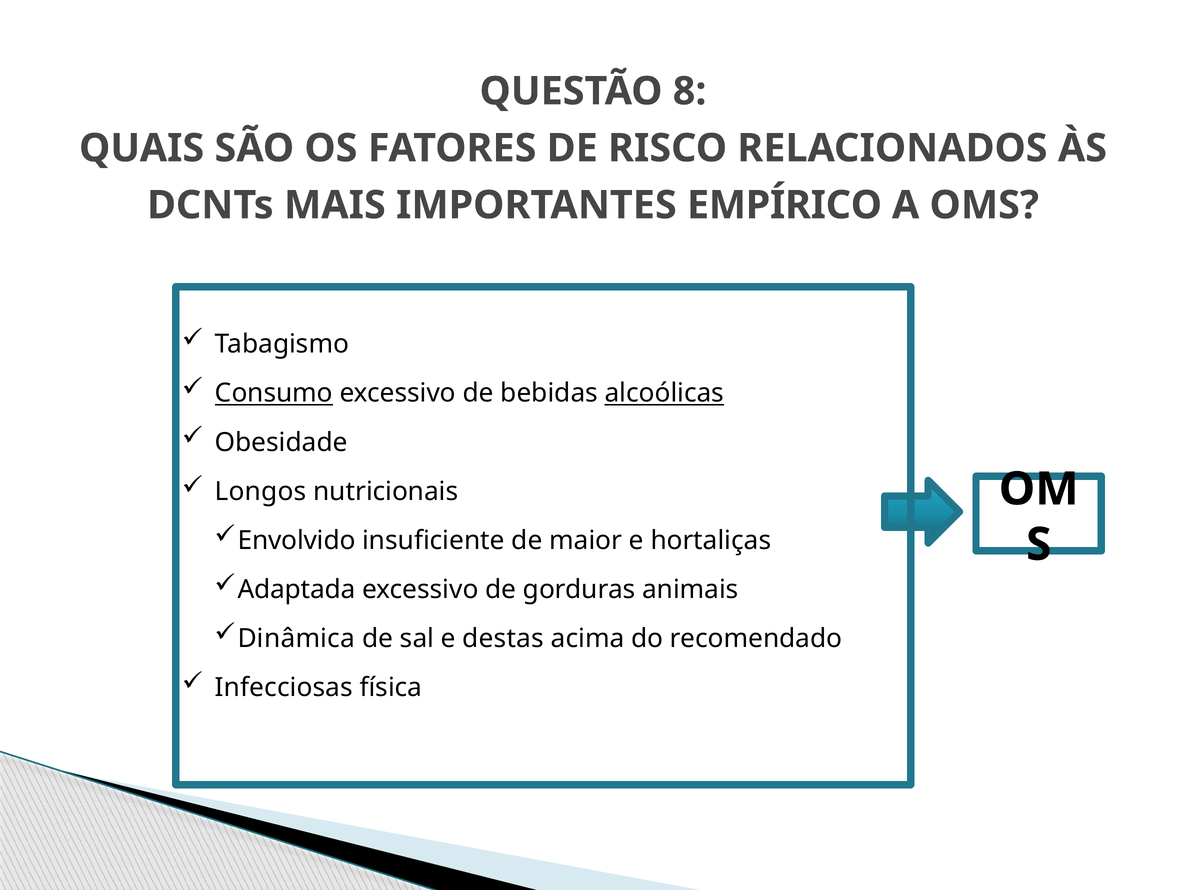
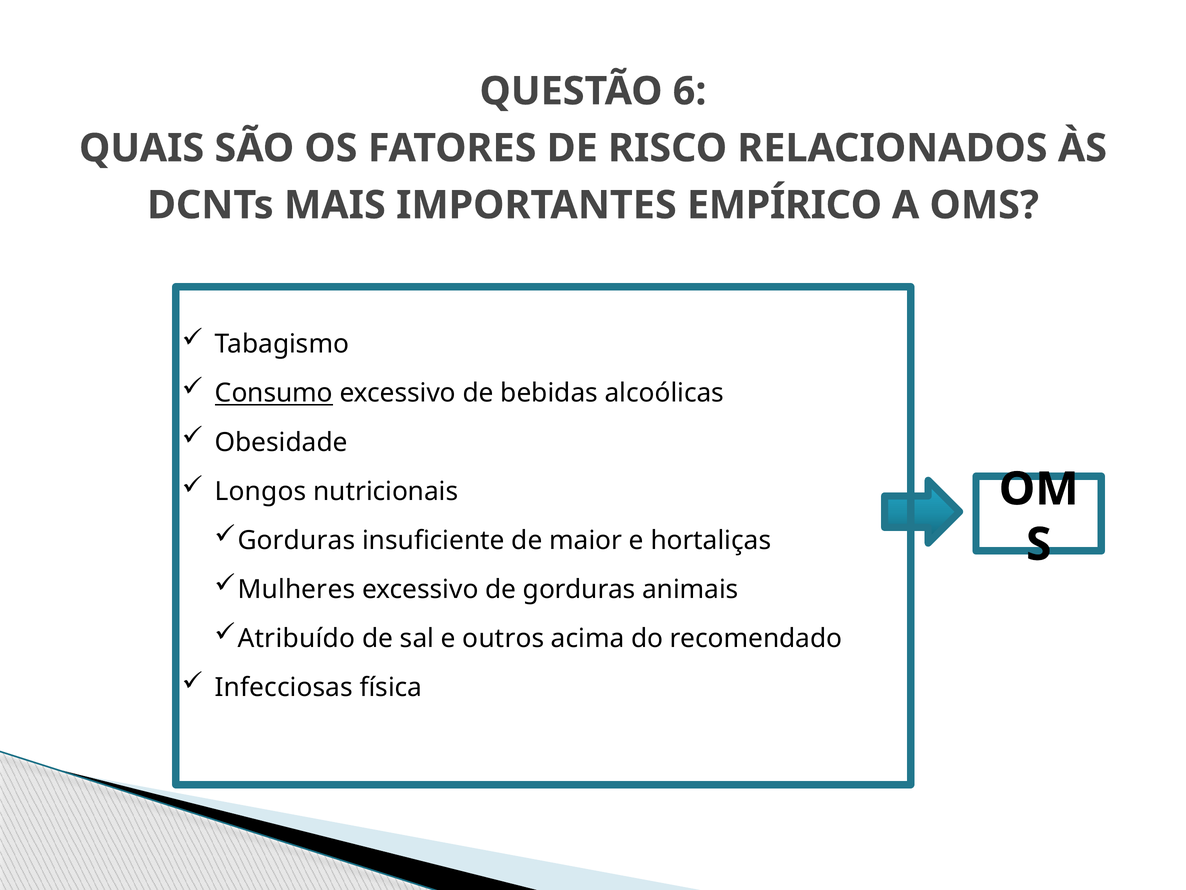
8: 8 -> 6
alcoólicas underline: present -> none
Envolvido at (297, 540): Envolvido -> Gorduras
Adaptada: Adaptada -> Mulheres
Dinâmica: Dinâmica -> Atribuído
destas: destas -> outros
